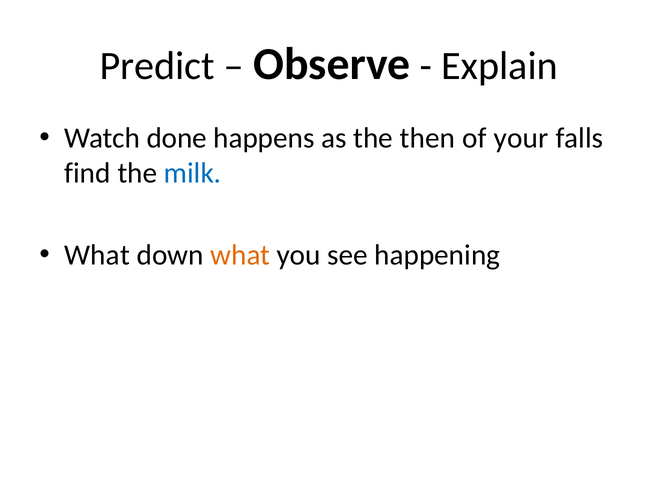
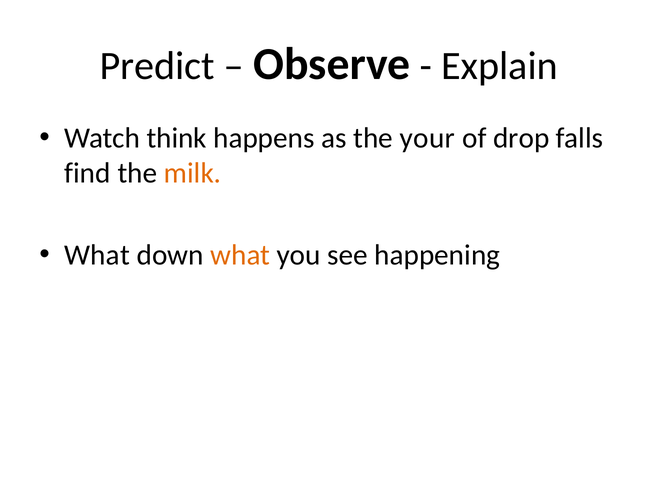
done: done -> think
then: then -> your
your: your -> drop
milk colour: blue -> orange
